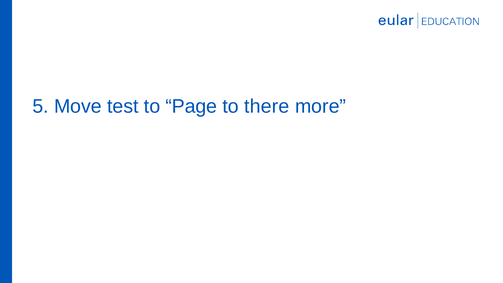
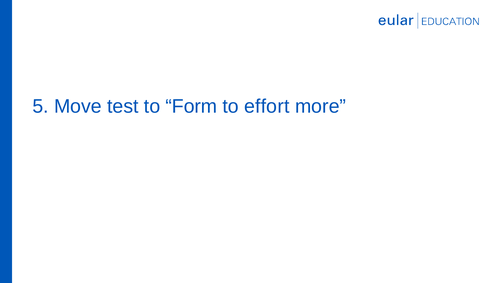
Page: Page -> Form
there: there -> effort
